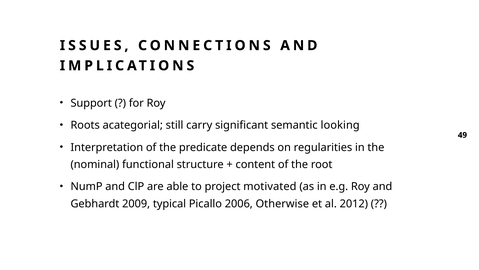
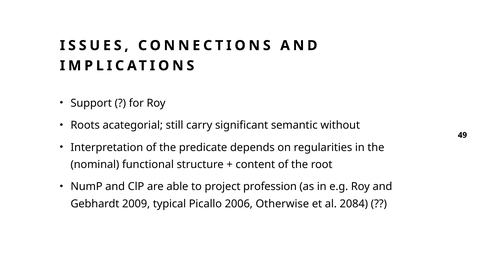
looking: looking -> without
motivated: motivated -> profession
2012: 2012 -> 2084
